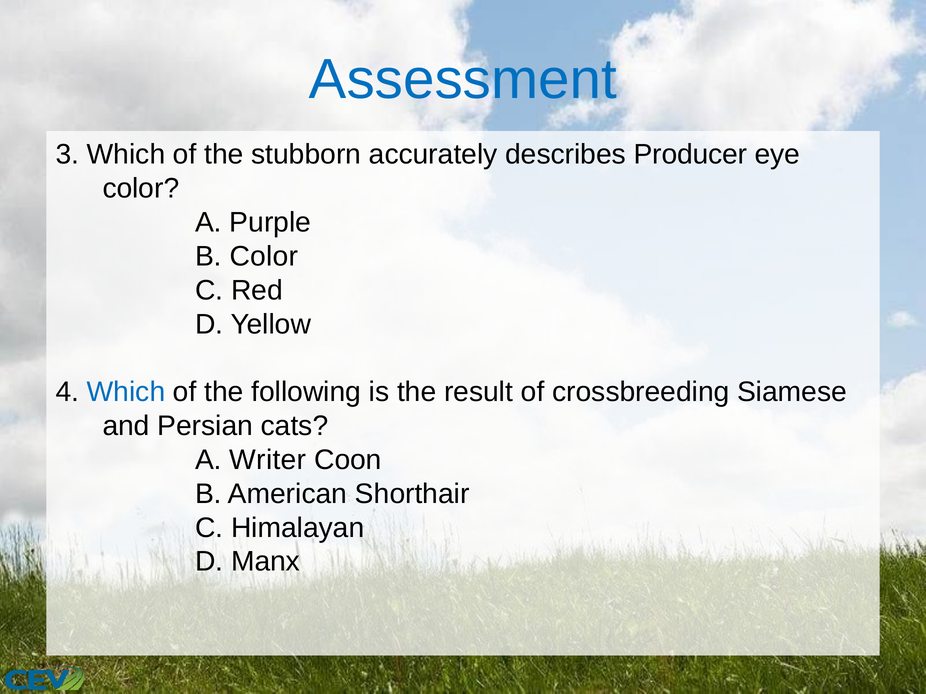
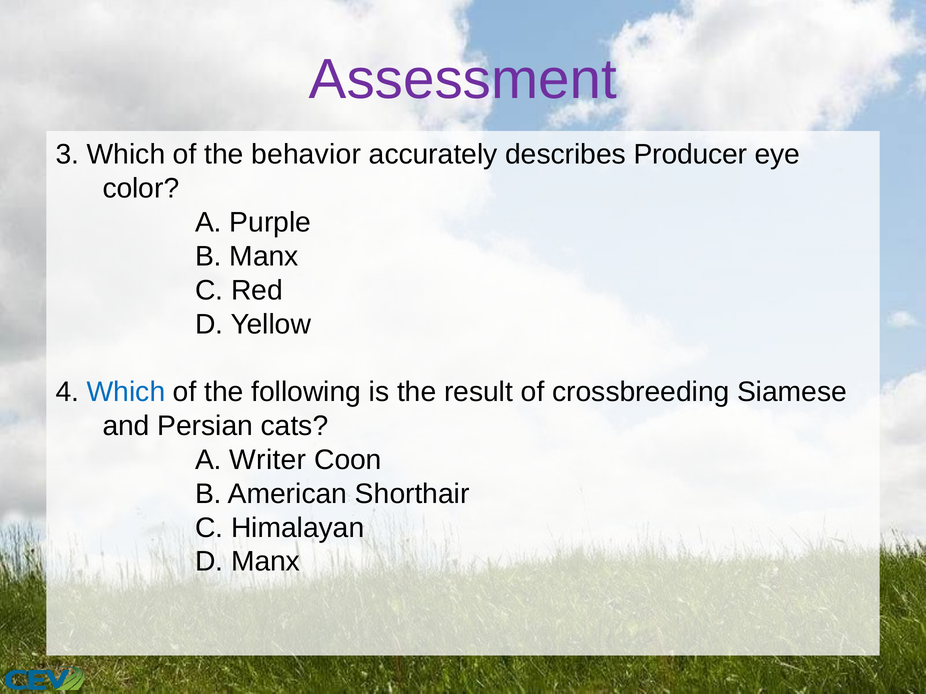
Assessment colour: blue -> purple
stubborn: stubborn -> behavior
B Color: Color -> Manx
